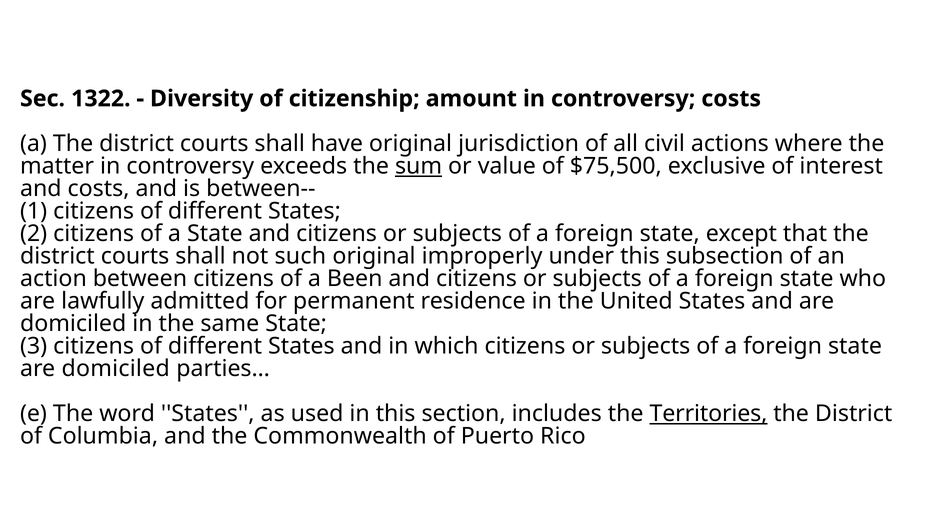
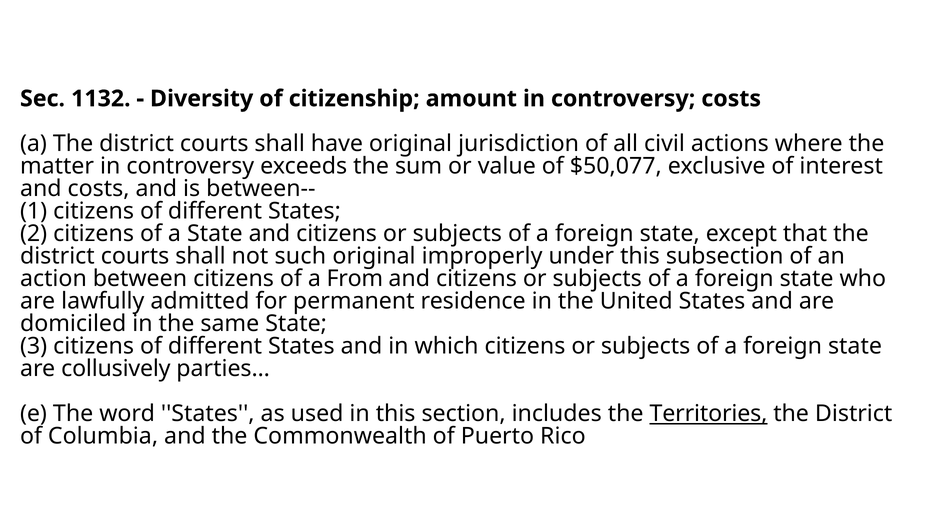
1322: 1322 -> 1132
sum underline: present -> none
$75,500: $75,500 -> $50,077
Been: Been -> From
domiciled at (116, 369): domiciled -> collusively
